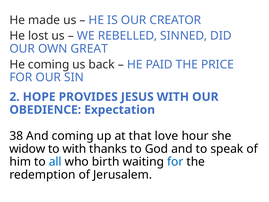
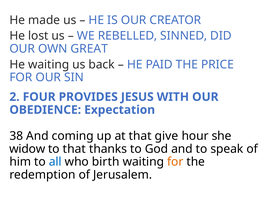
He coming: coming -> waiting
HOPE: HOPE -> FOUR
love: love -> give
to with: with -> that
for at (175, 162) colour: blue -> orange
